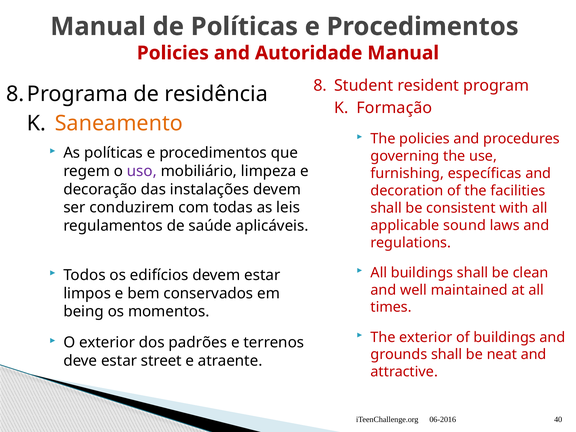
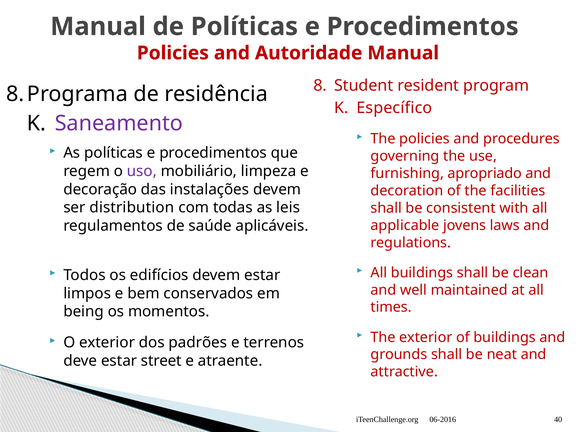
Formação: Formação -> Específico
Saneamento colour: orange -> purple
específicas: específicas -> apropriado
conduzirem: conduzirem -> distribution
sound: sound -> jovens
